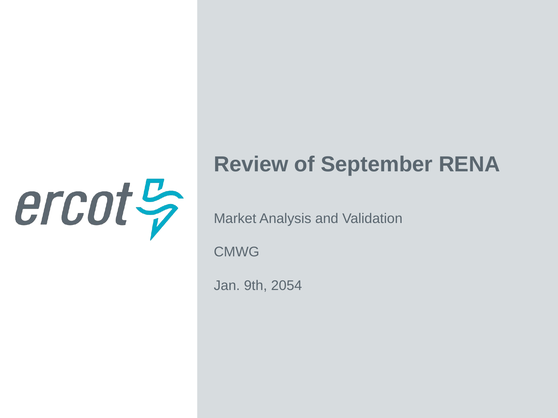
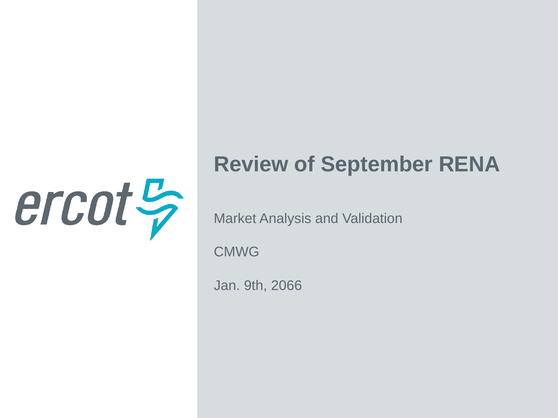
2054: 2054 -> 2066
